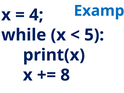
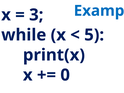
4: 4 -> 3
8: 8 -> 0
